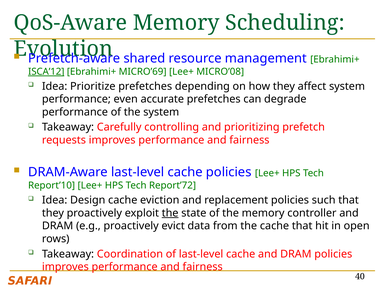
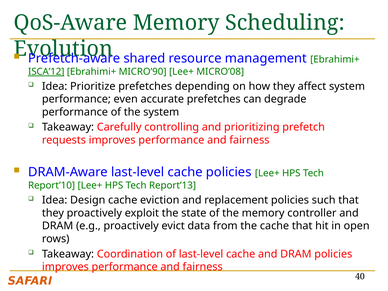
MICRO’69: MICRO’69 -> MICRO’90
Report’72: Report’72 -> Report’13
the at (170, 213) underline: present -> none
